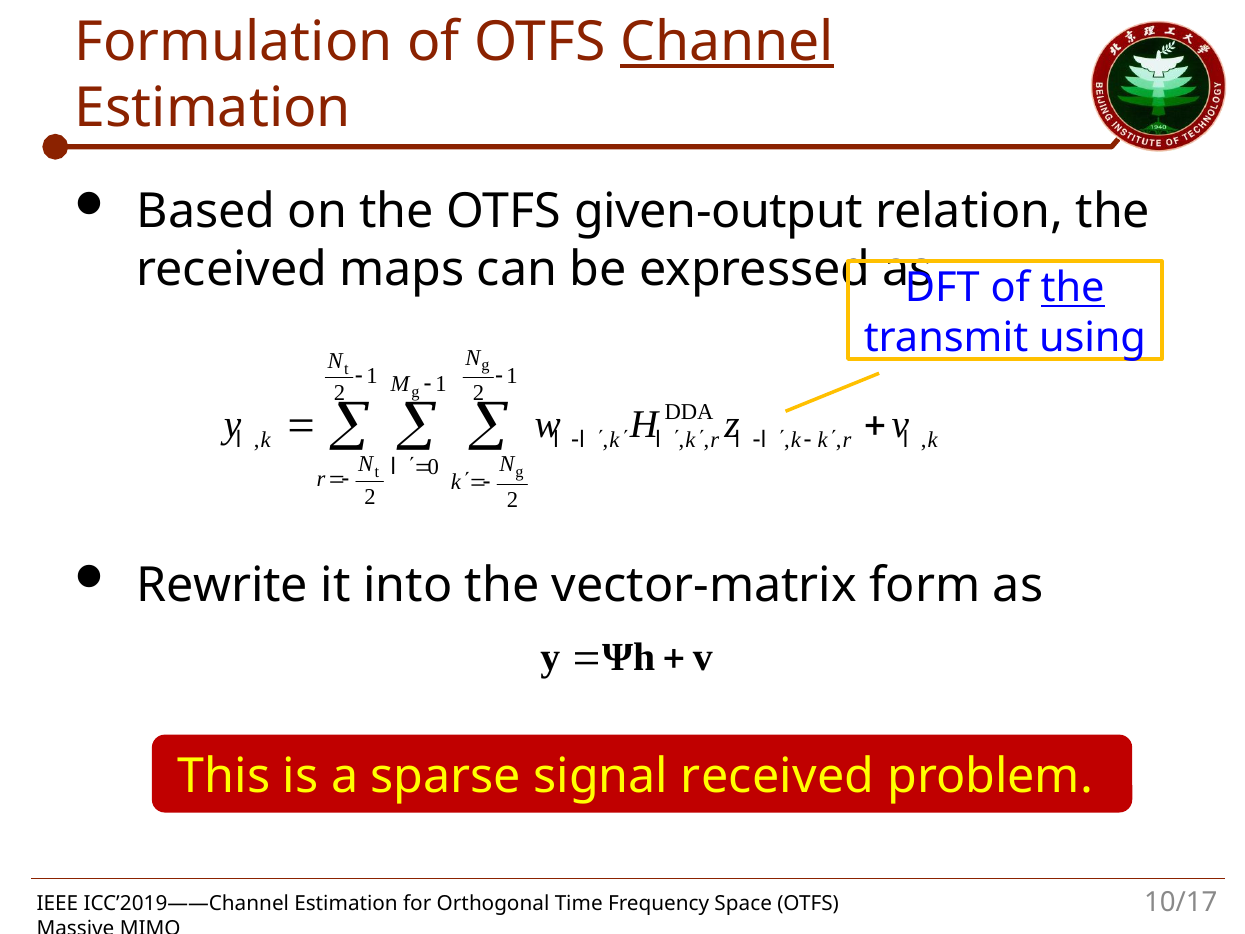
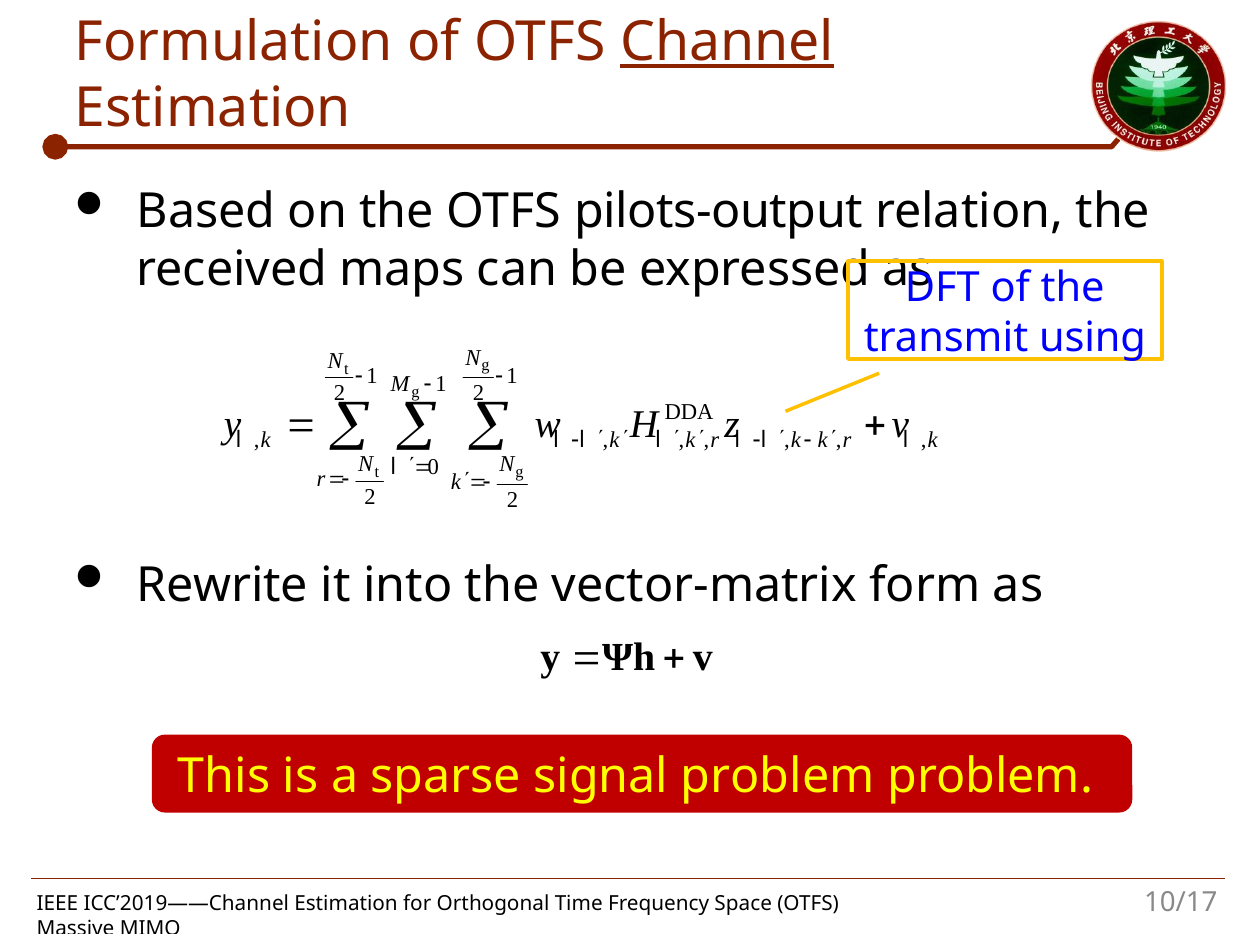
given-output: given-output -> pilots-output
the at (1073, 288) underline: present -> none
signal received: received -> problem
